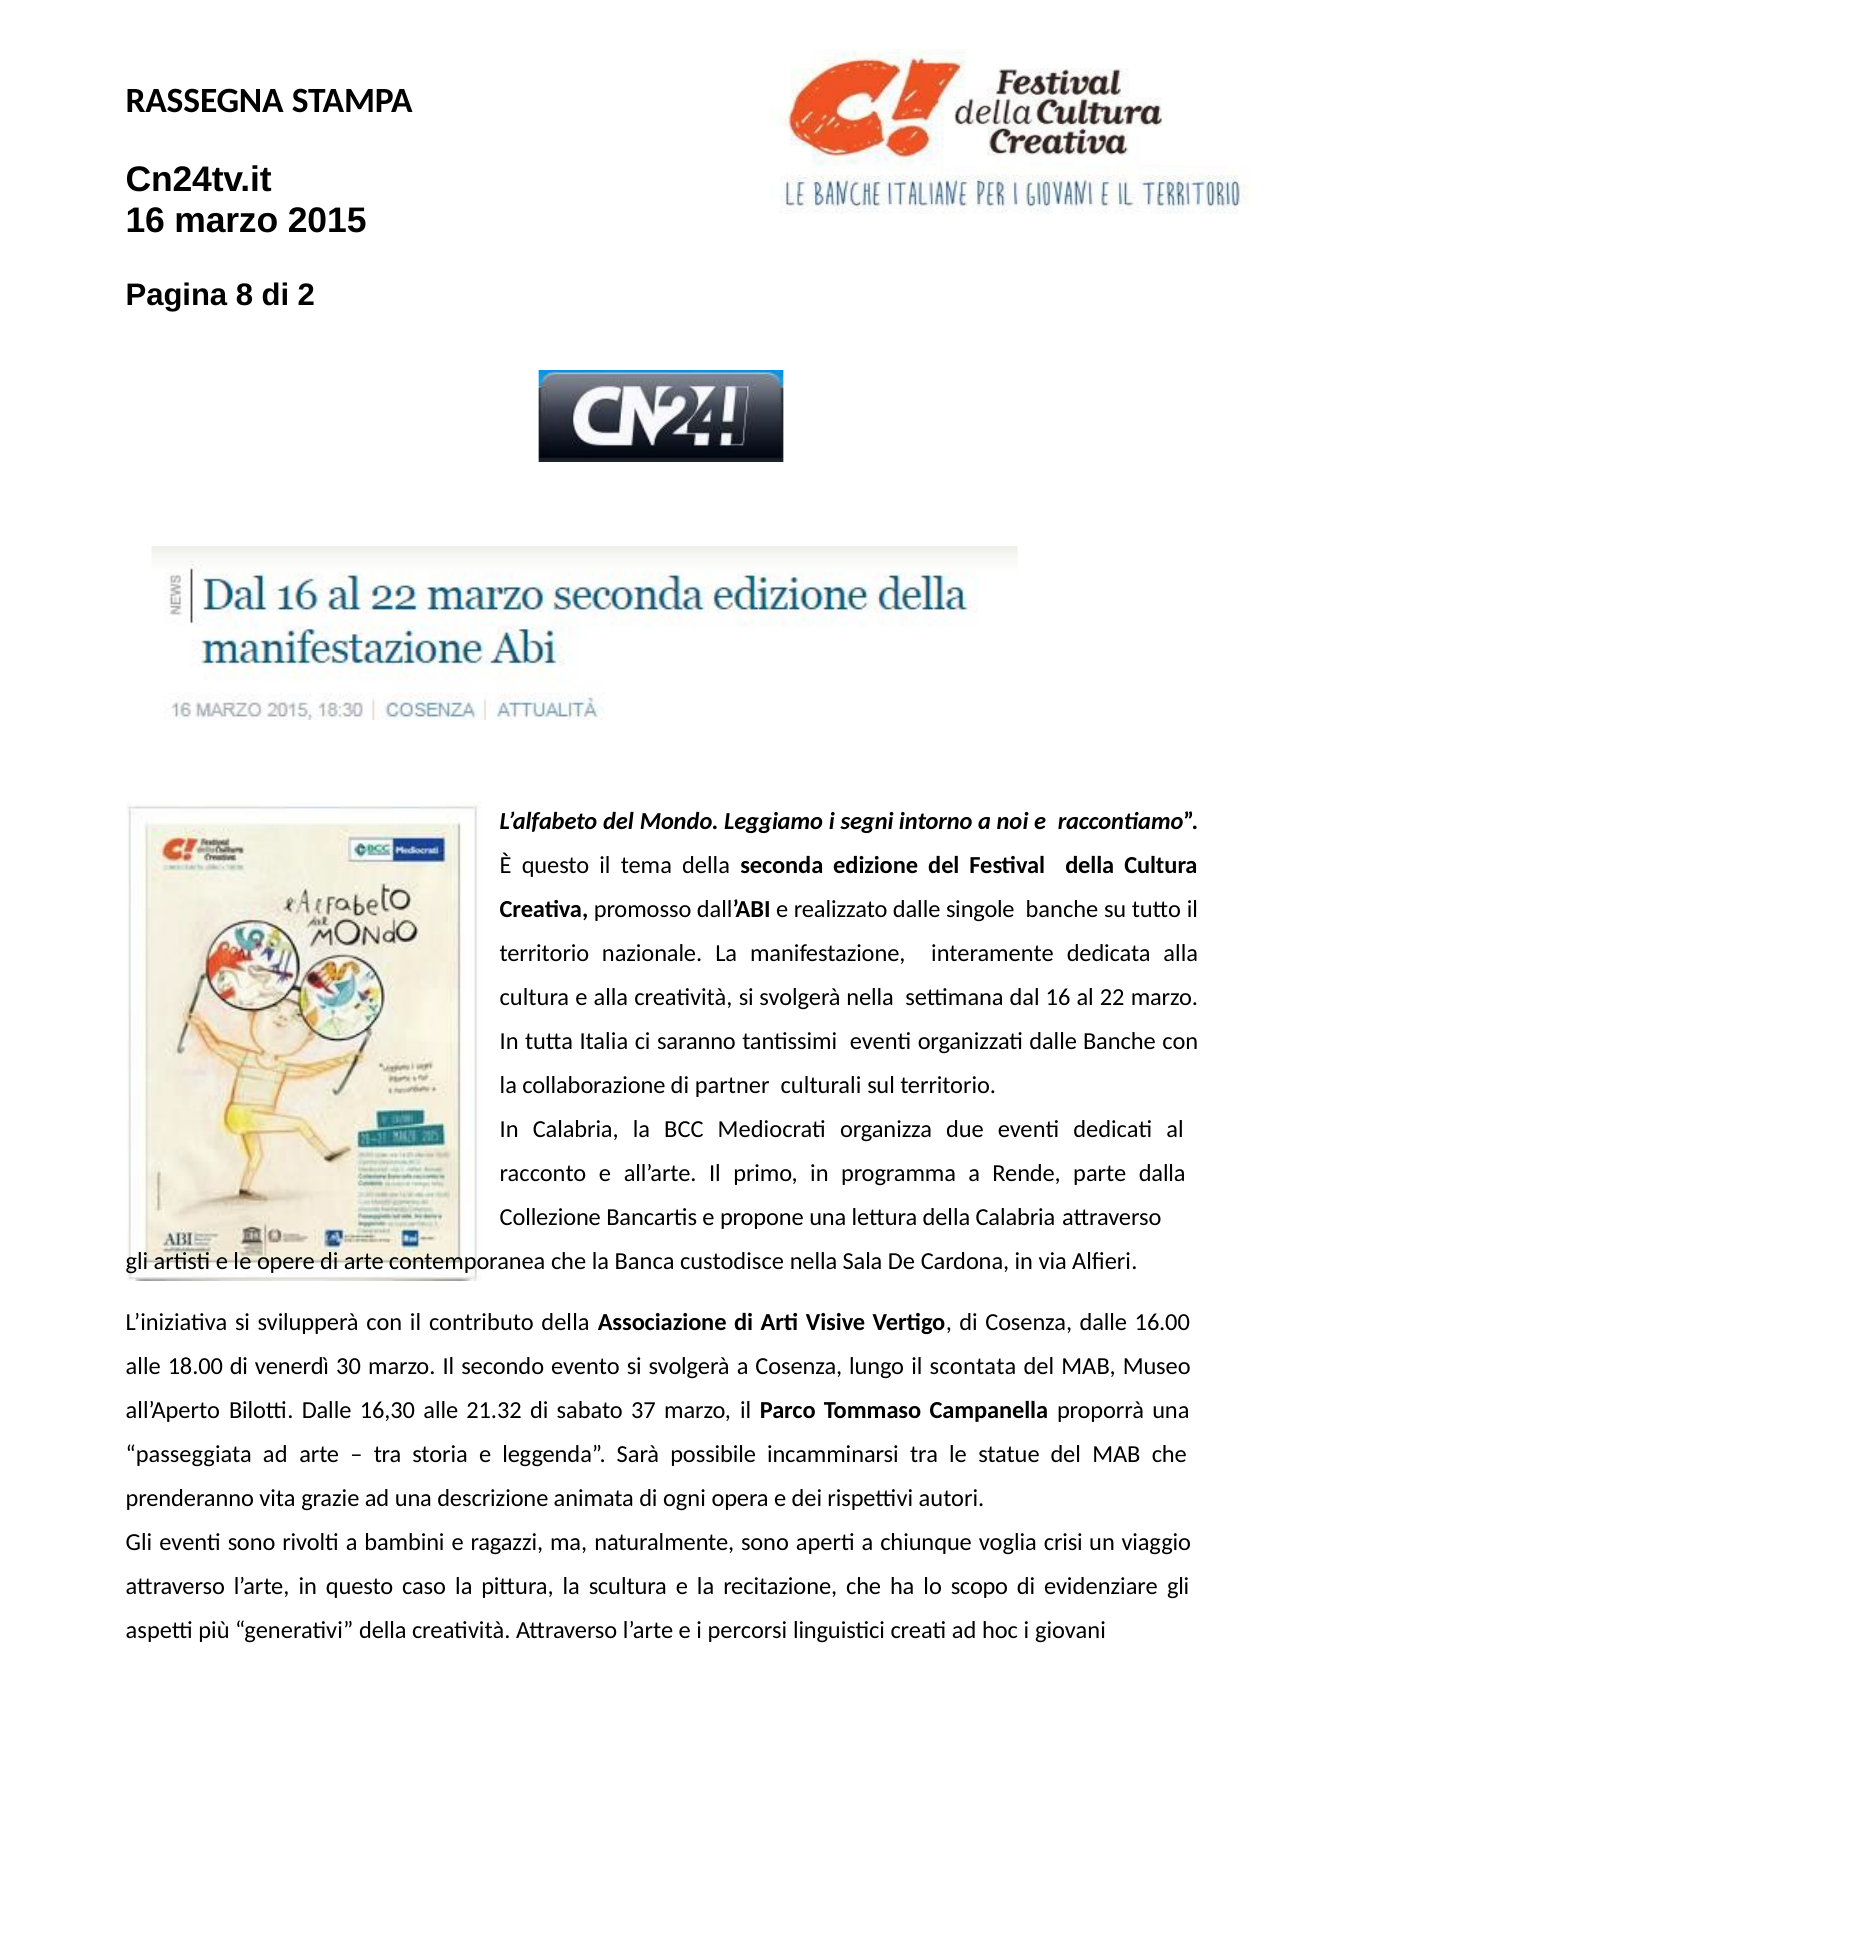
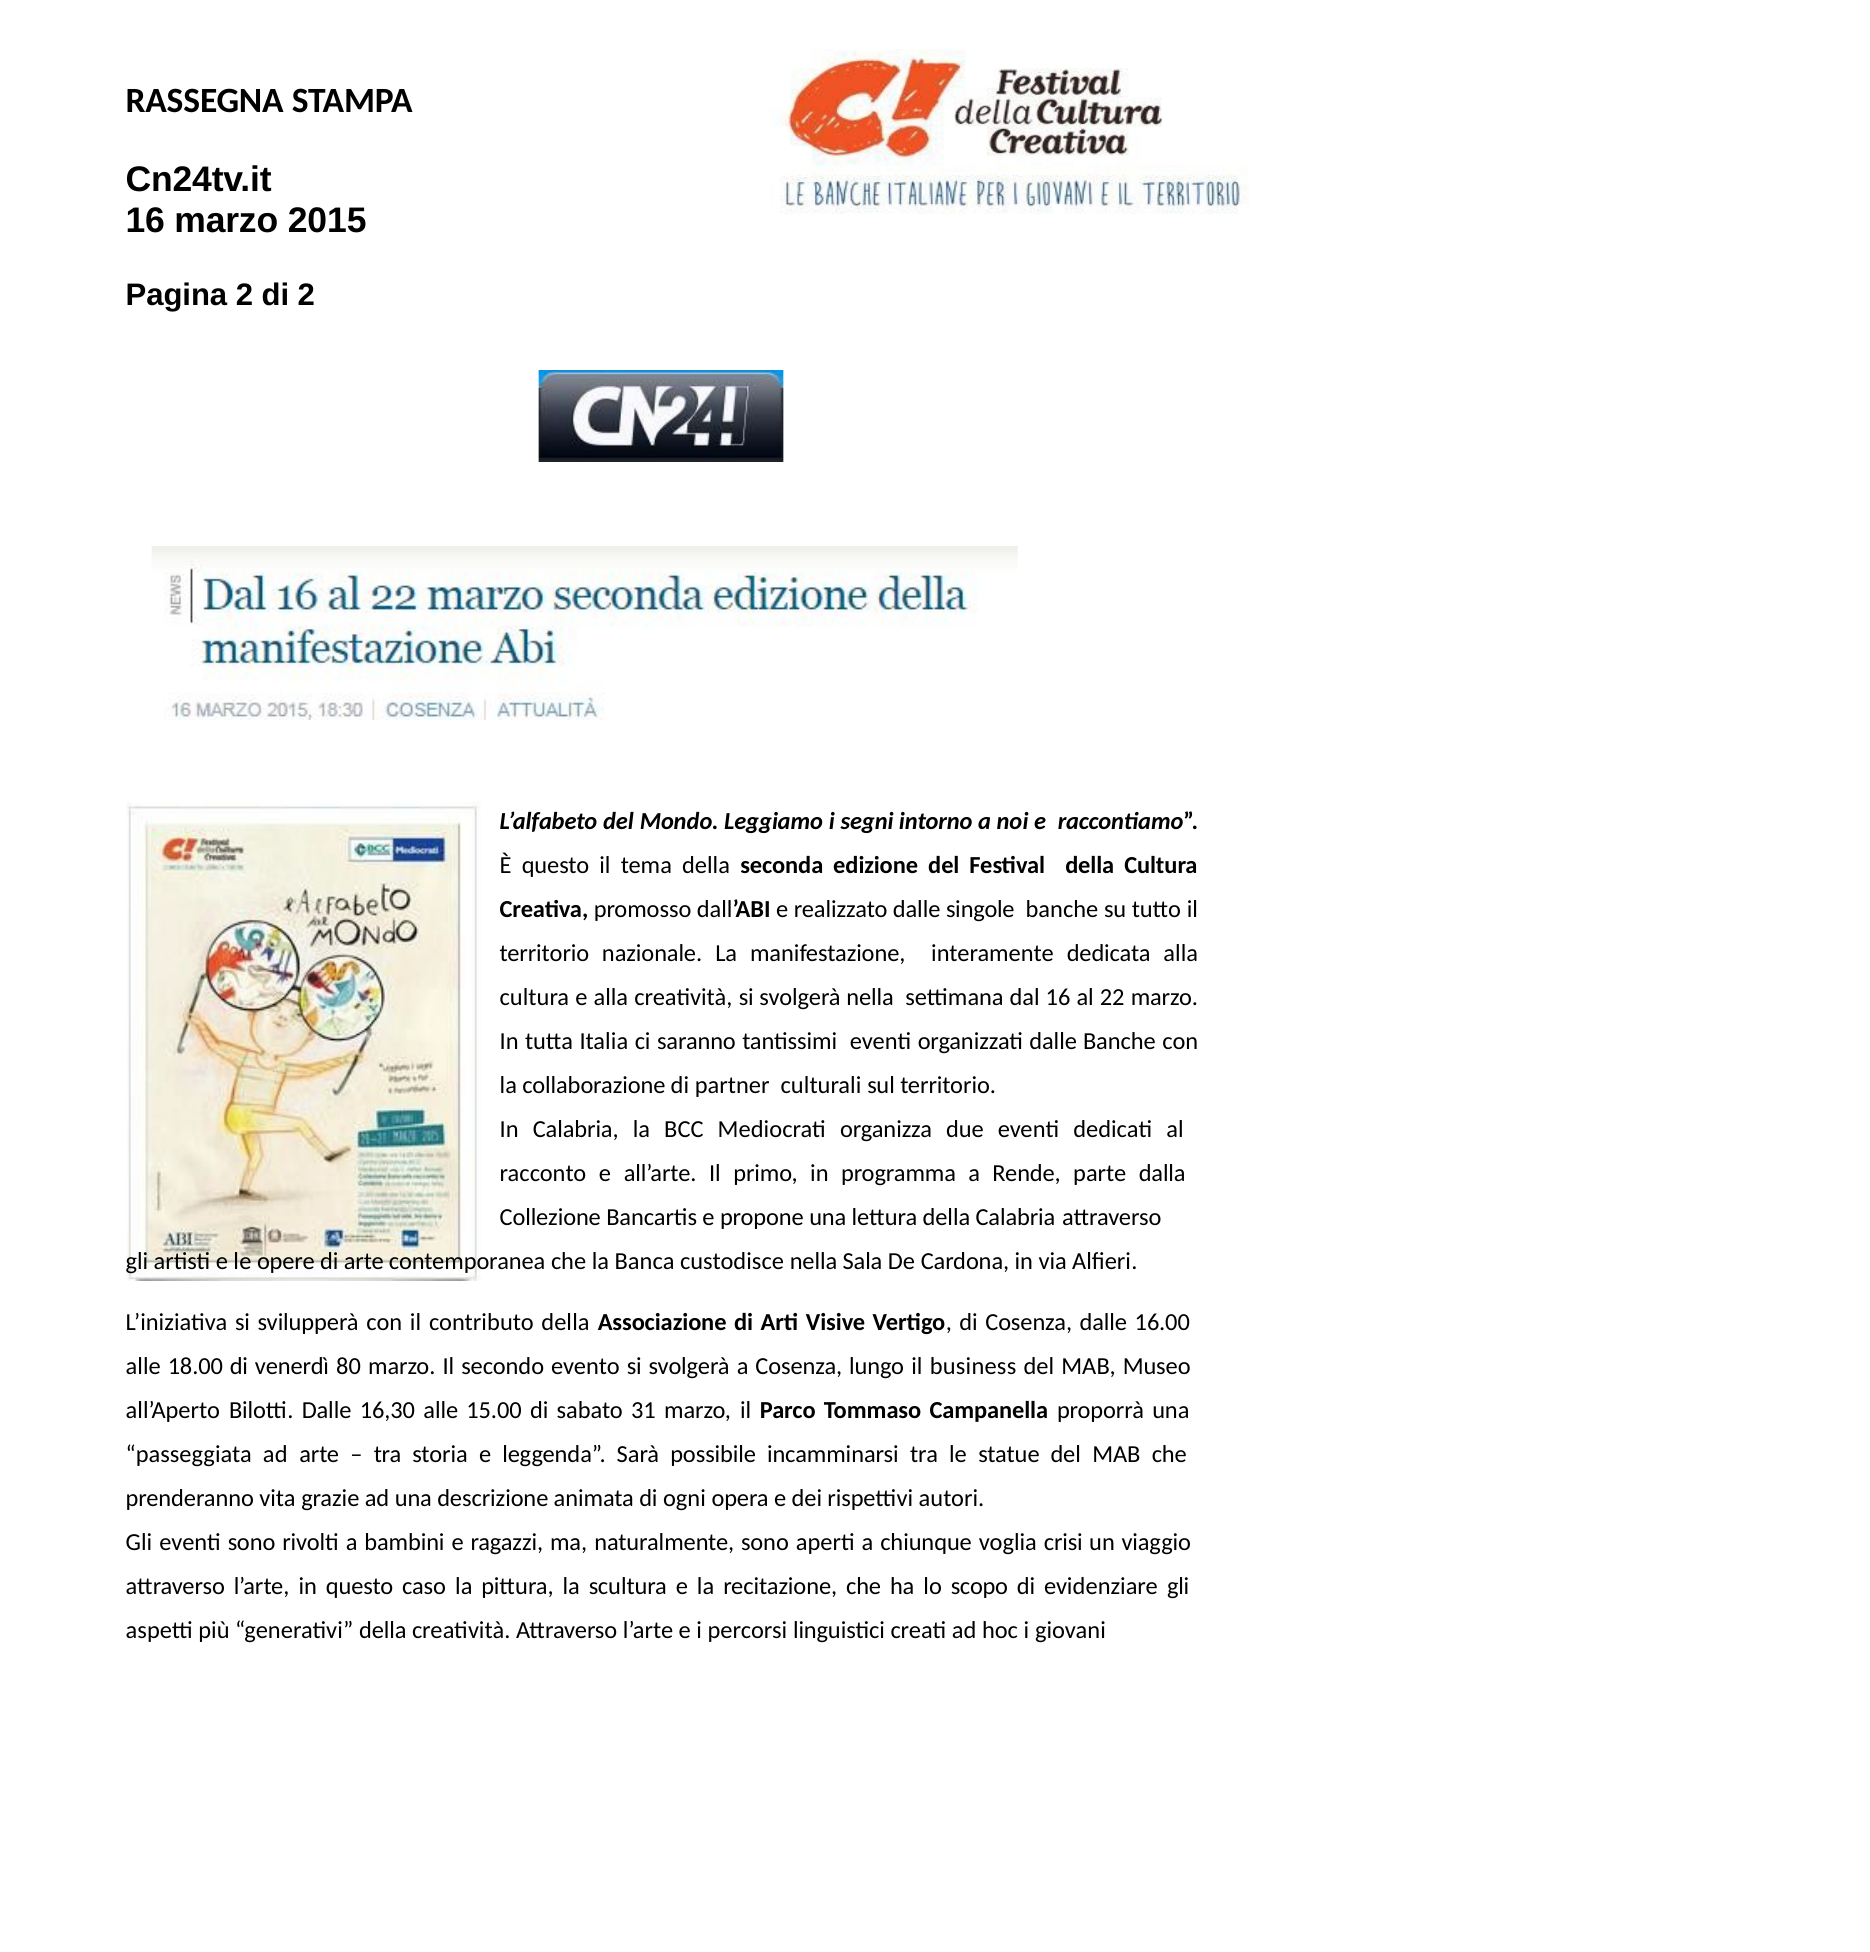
Pagina 8: 8 -> 2
30: 30 -> 80
scontata: scontata -> business
21.32: 21.32 -> 15.00
37: 37 -> 31
